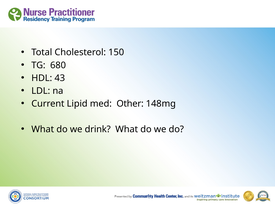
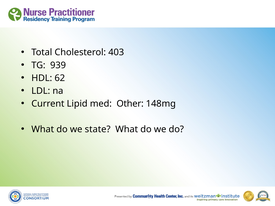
150: 150 -> 403
680: 680 -> 939
43: 43 -> 62
drink: drink -> state
